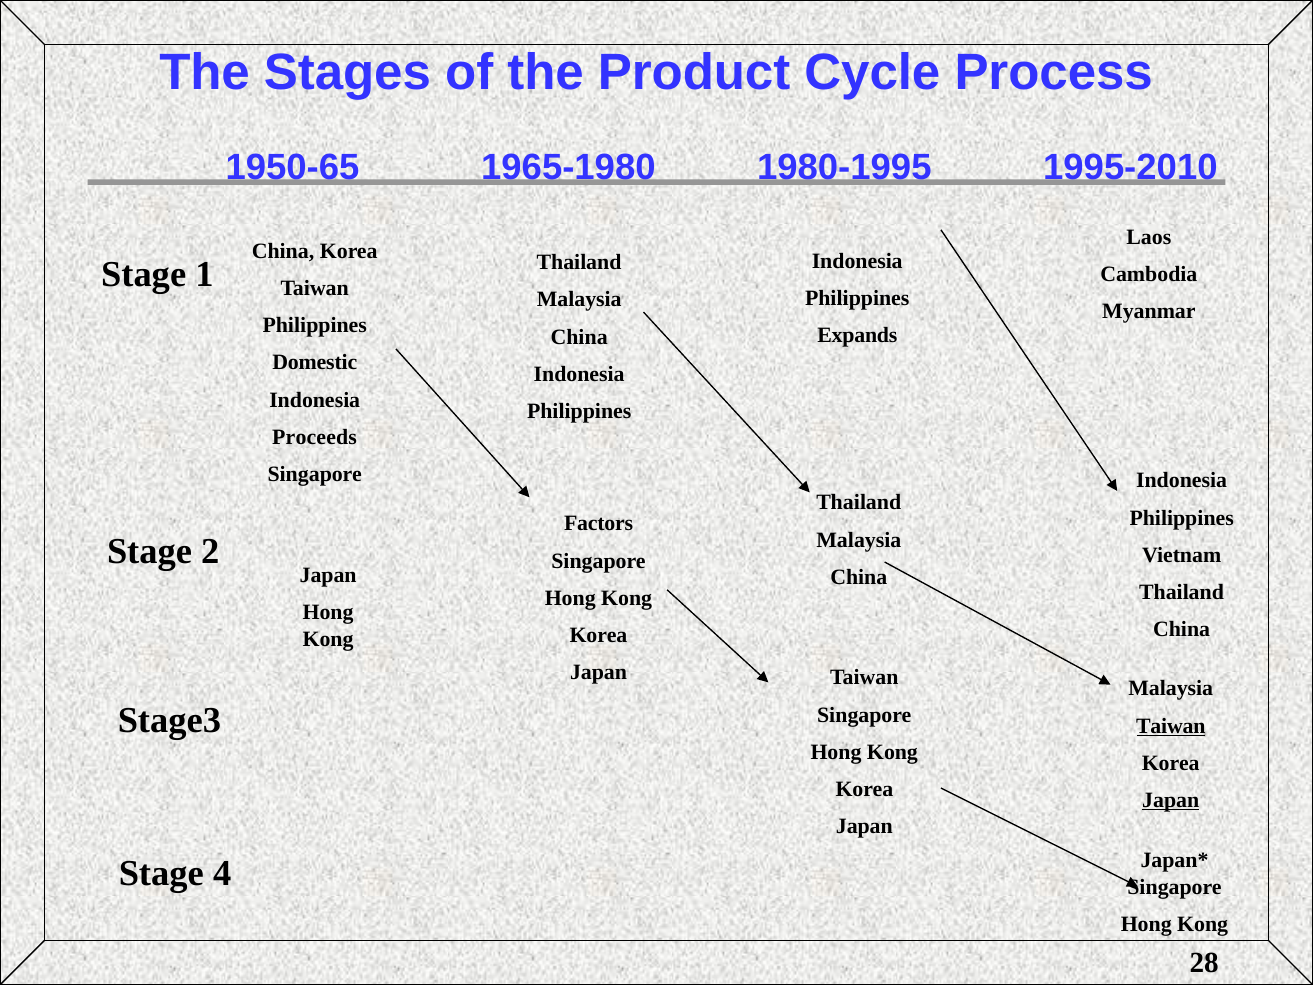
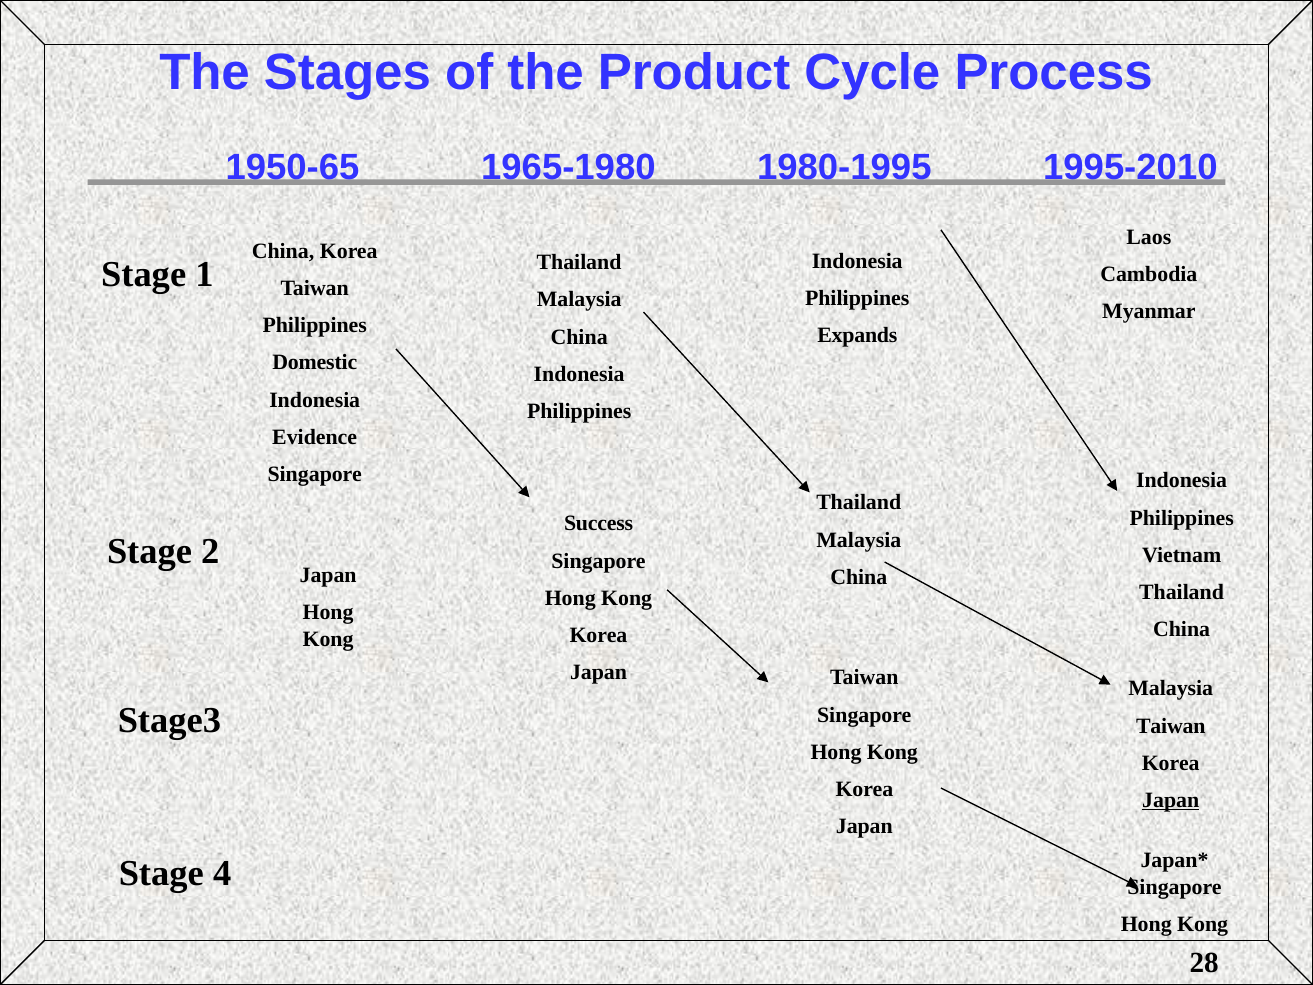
Proceeds: Proceeds -> Evidence
Factors: Factors -> Success
Taiwan at (1171, 726) underline: present -> none
